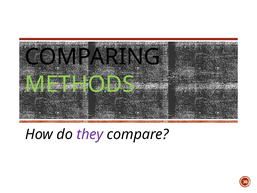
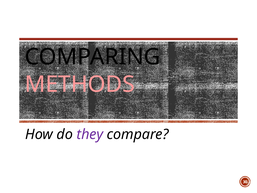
METHODS colour: light green -> pink
